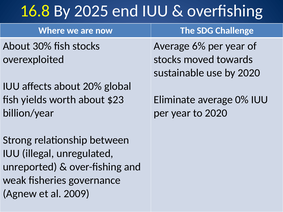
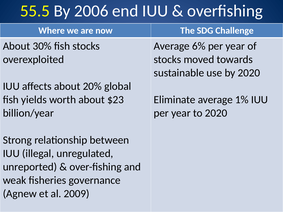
16.8: 16.8 -> 55.5
2025: 2025 -> 2006
0%: 0% -> 1%
